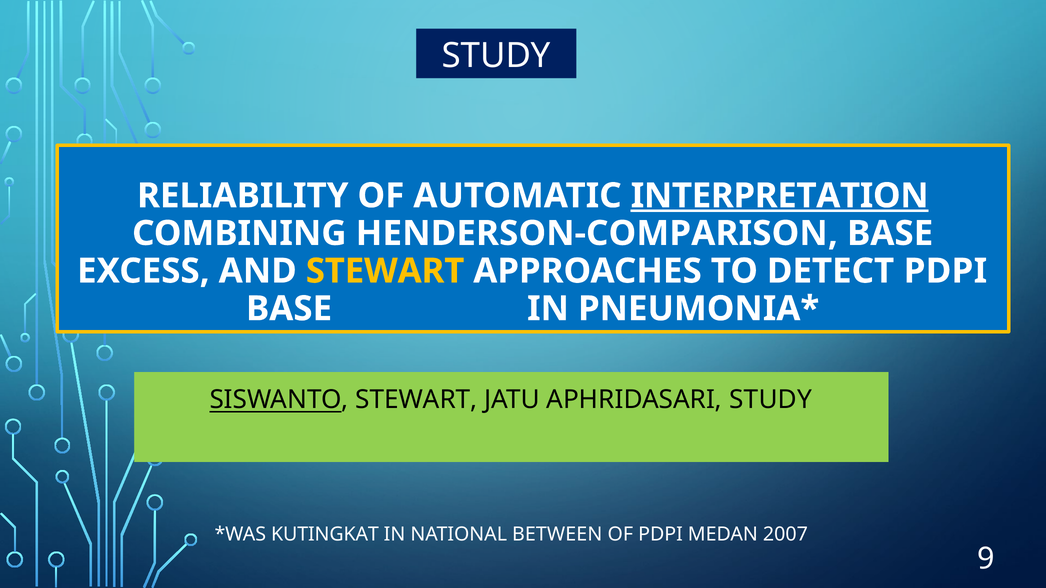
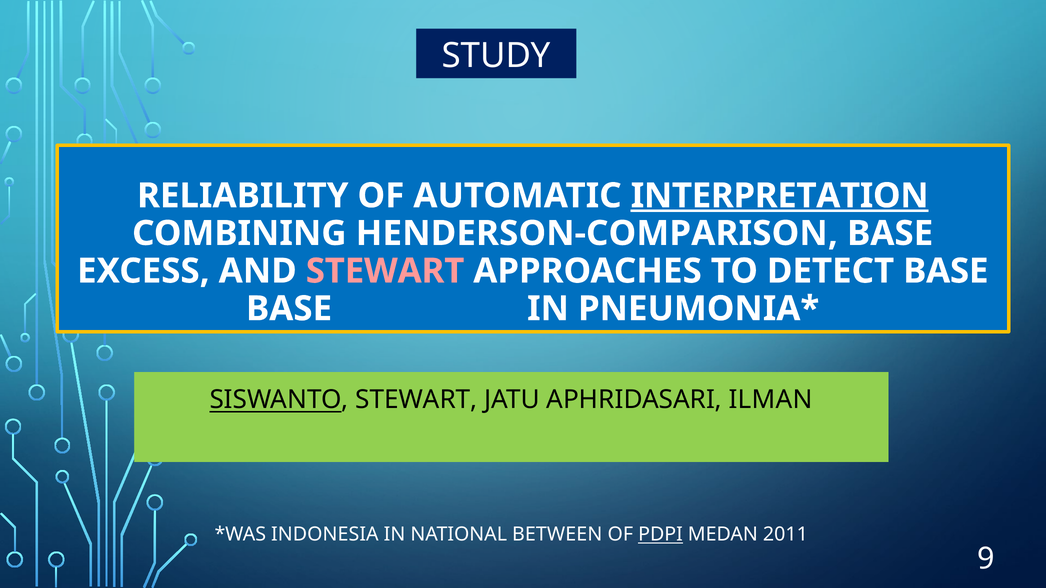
STEWART at (385, 271) colour: yellow -> pink
DETECT PDPI: PDPI -> BASE
APHRIDASARI STUDY: STUDY -> ILMAN
KUTINGKAT: KUTINGKAT -> INDONESIA
PDPI at (661, 535) underline: none -> present
2007: 2007 -> 2011
